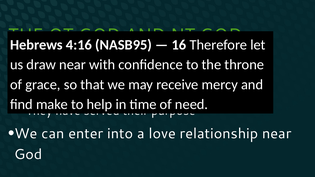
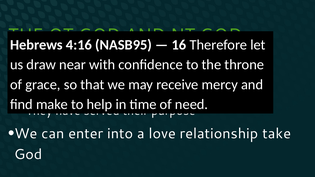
relationship near: near -> take
